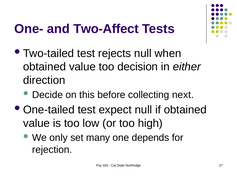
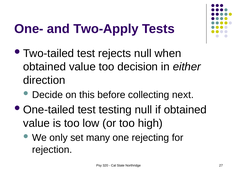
Two-Affect: Two-Affect -> Two-Apply
expect: expect -> testing
depends: depends -> rejecting
